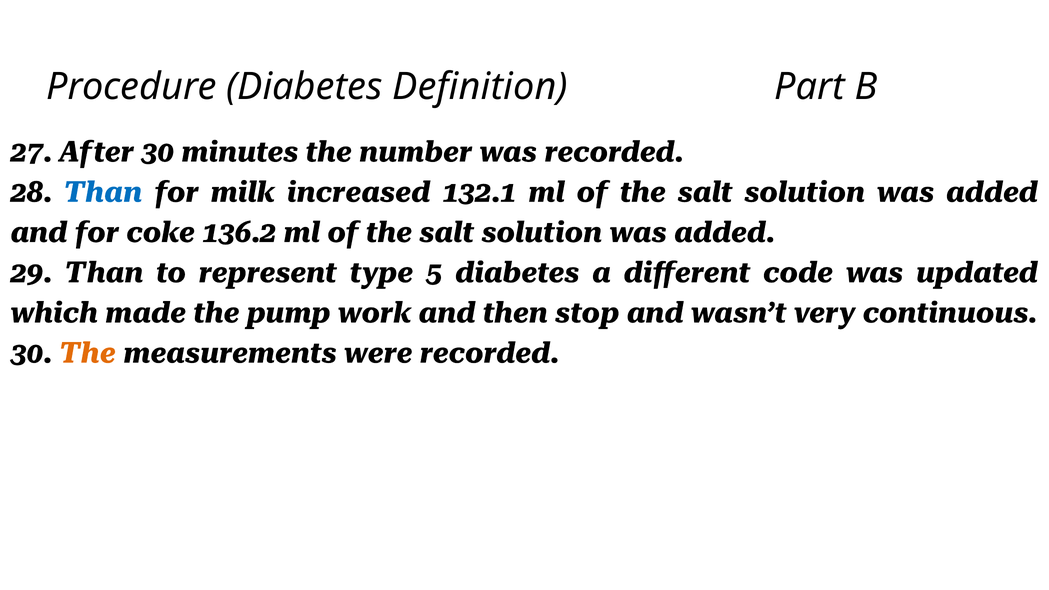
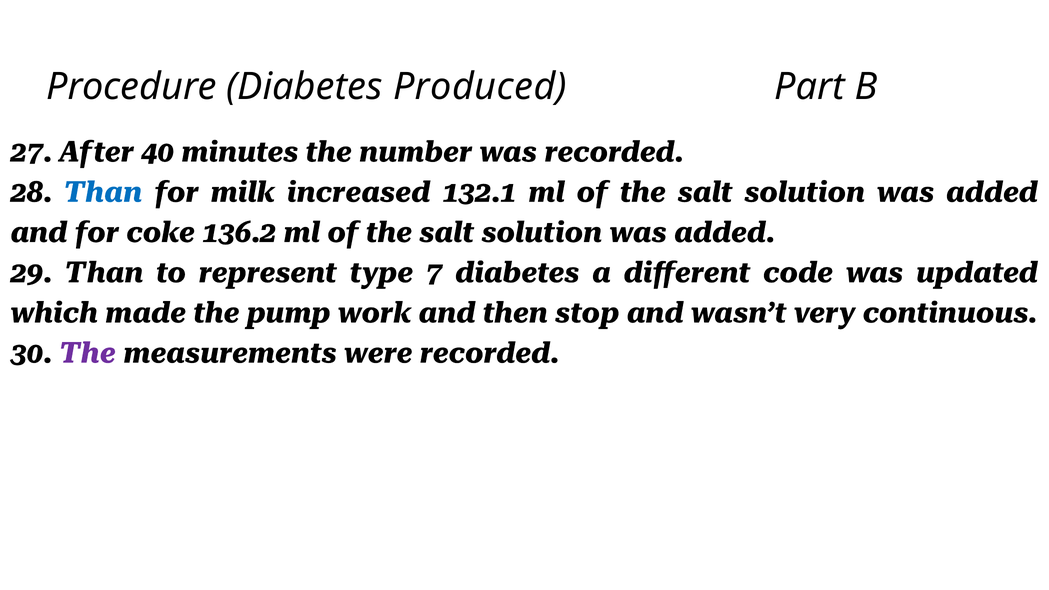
Definition: Definition -> Produced
After 30: 30 -> 40
5: 5 -> 7
The at (87, 353) colour: orange -> purple
